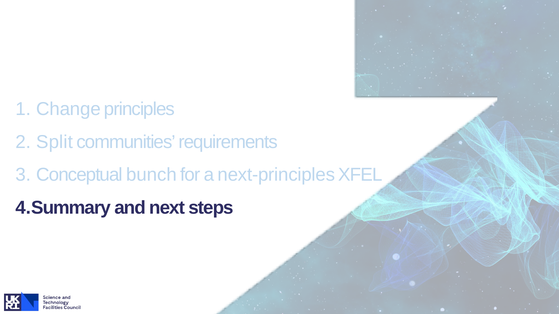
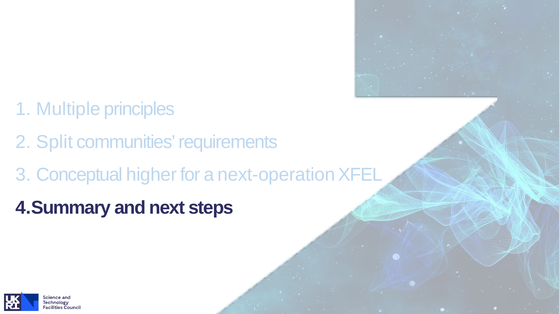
Change: Change -> Multiple
bunch: bunch -> higher
next-principles: next-principles -> next-operation
